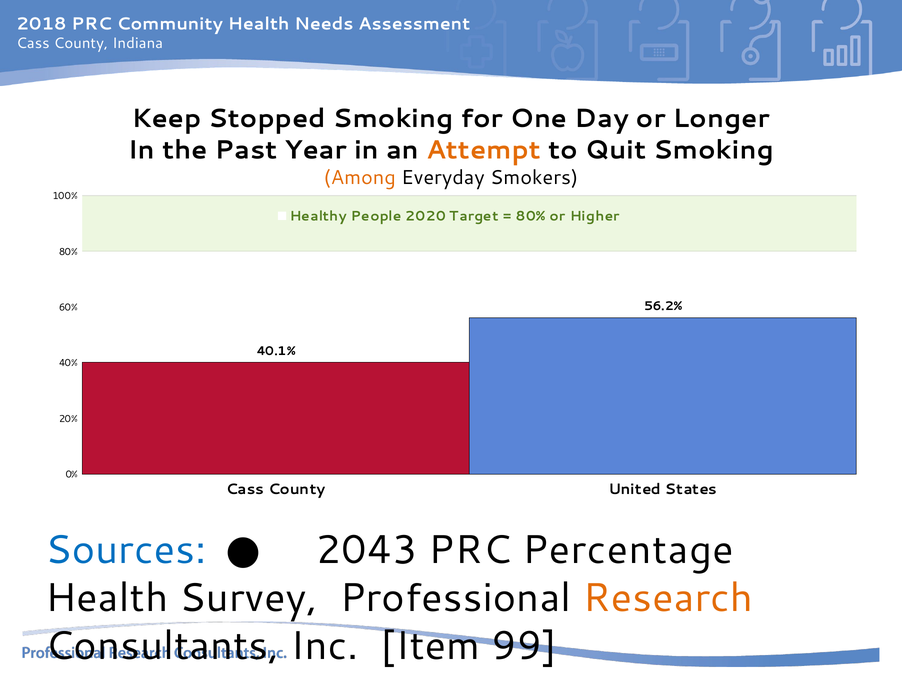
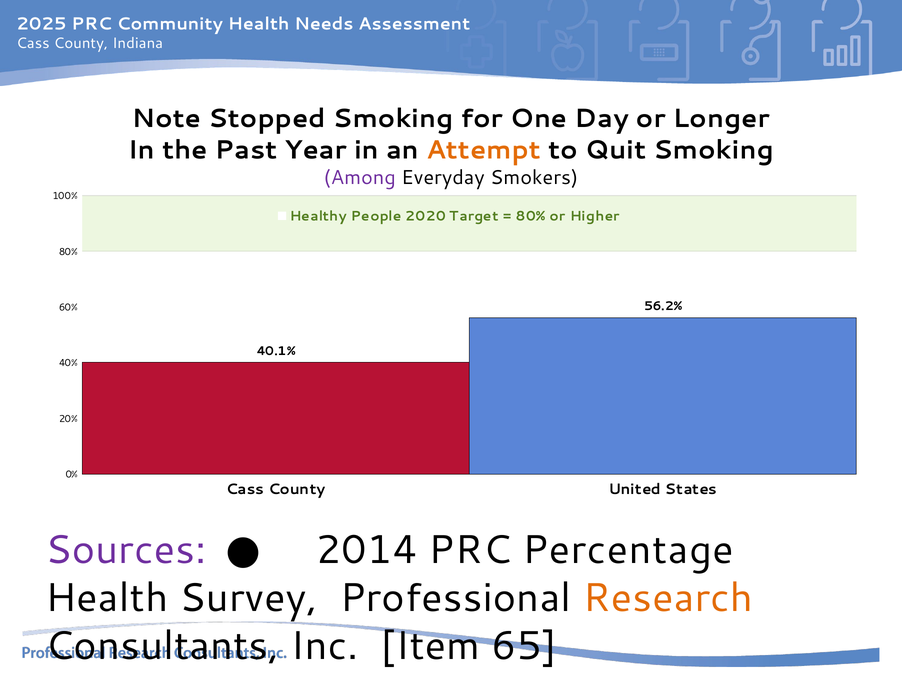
2018: 2018 -> 2025
Keep: Keep -> Note
Among colour: orange -> purple
Sources colour: blue -> purple
2043: 2043 -> 2014
99: 99 -> 65
